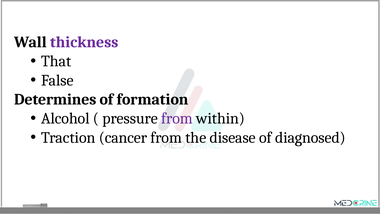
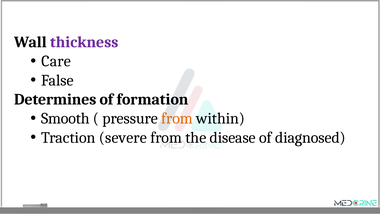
That: That -> Care
Alcohol: Alcohol -> Smooth
from at (177, 118) colour: purple -> orange
cancer: cancer -> severe
